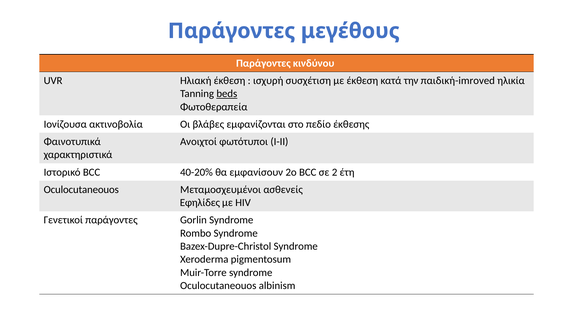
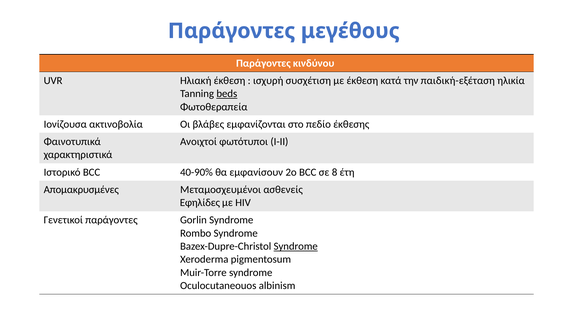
παιδική-imroved: παιδική-imroved -> παιδική-εξέταση
40-20%: 40-20% -> 40-90%
2: 2 -> 8
Oculocutaneouos at (81, 190): Oculocutaneouos -> Απομακρυσμένες
Syndrome at (296, 247) underline: none -> present
